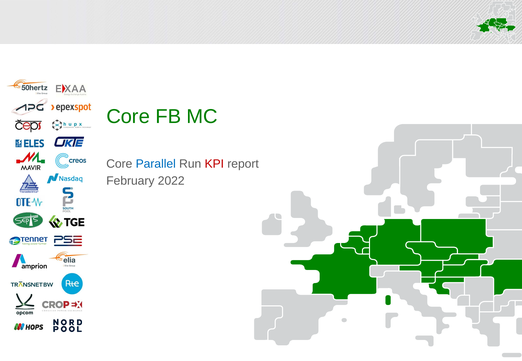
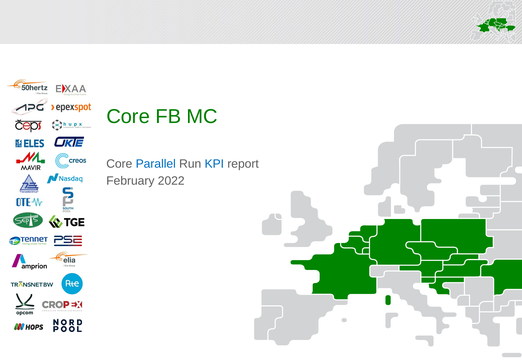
KPI colour: red -> blue
